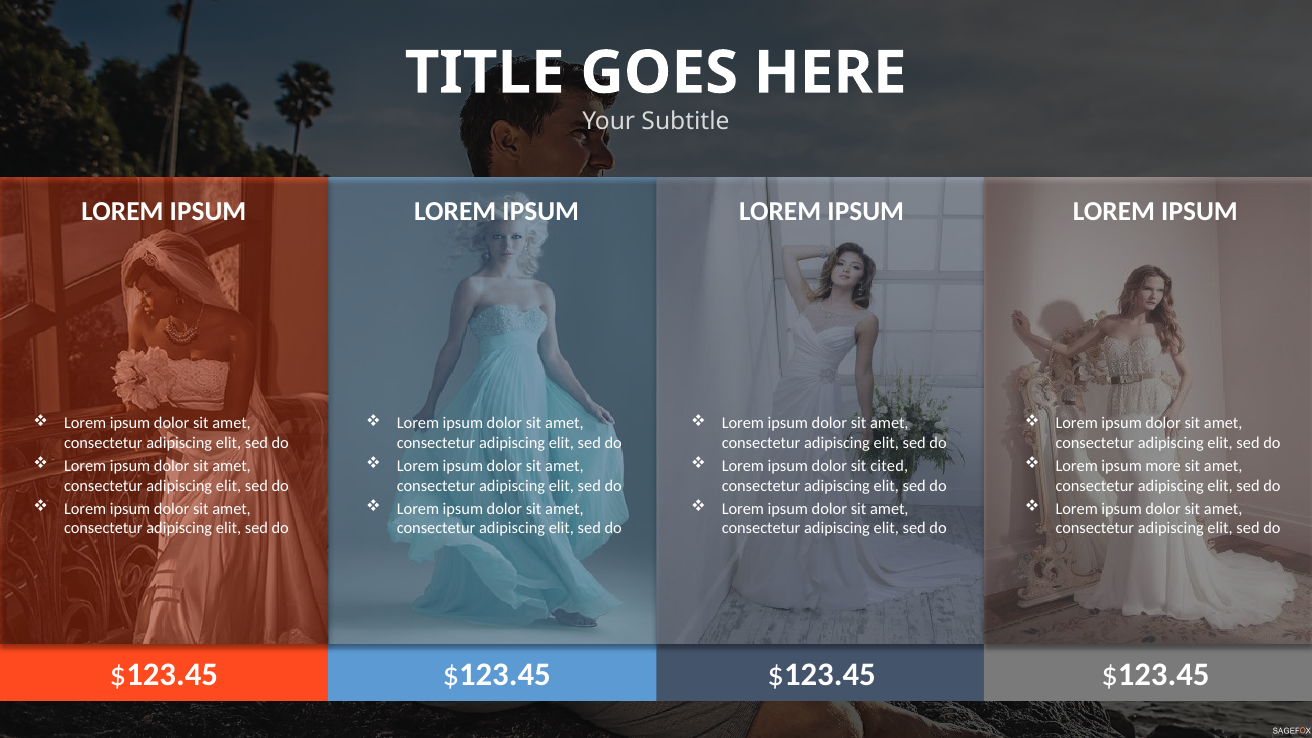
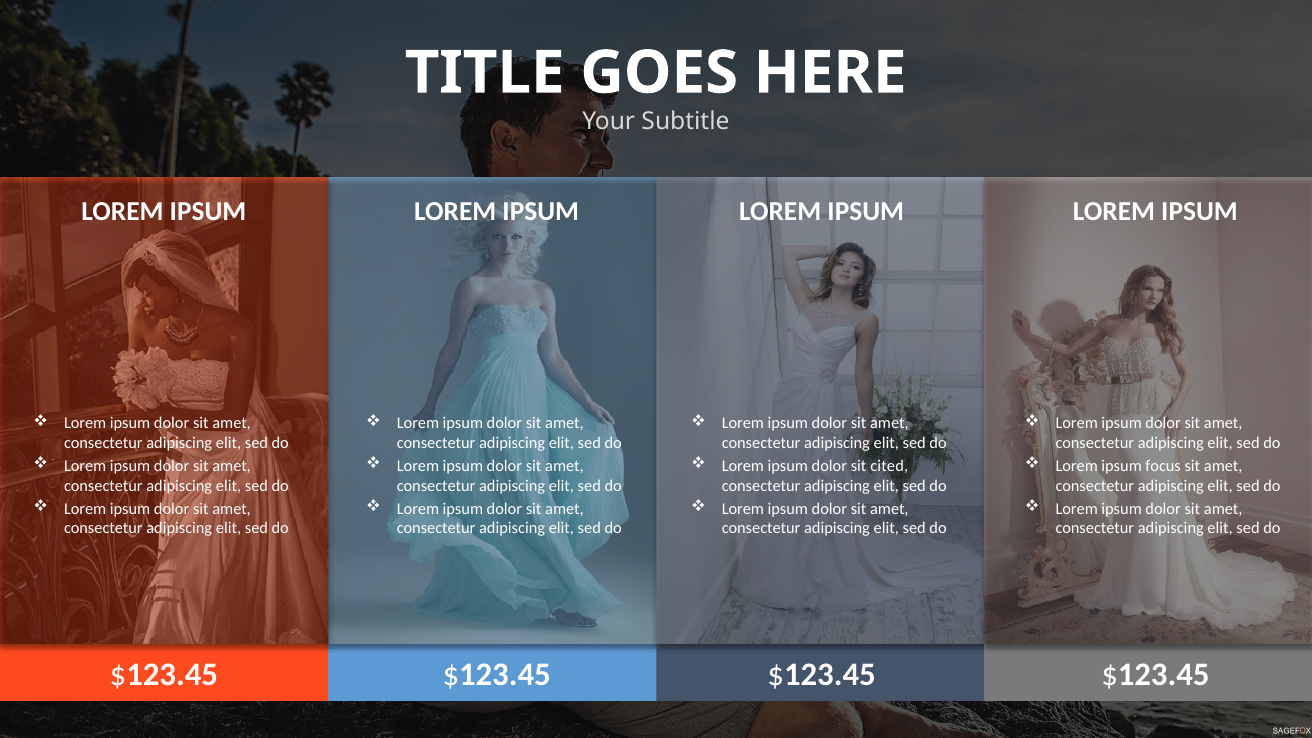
more: more -> focus
